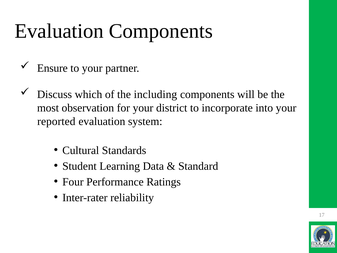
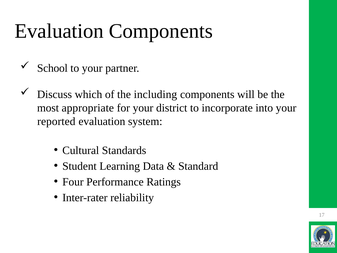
Ensure: Ensure -> School
observation: observation -> appropriate
